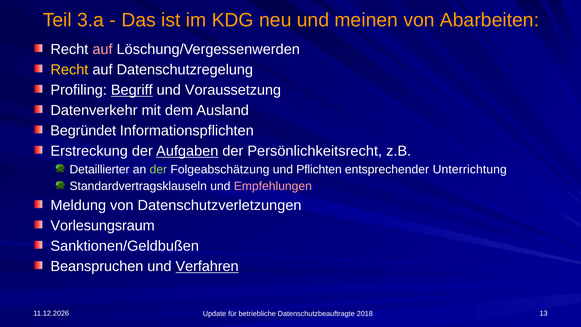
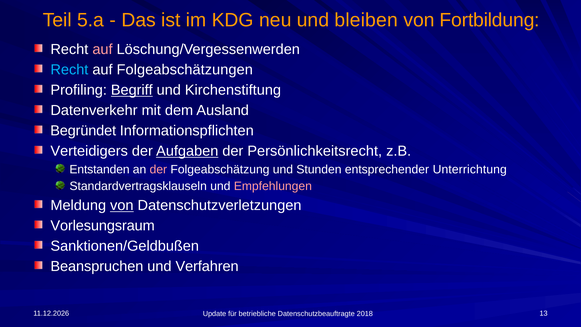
3.a: 3.a -> 5.a
meinen: meinen -> bleiben
Abarbeiten: Abarbeiten -> Fortbildung
Recht at (69, 70) colour: yellow -> light blue
Datenschutzregelung: Datenschutzregelung -> Folgeabschätzungen
Voraussetzung: Voraussetzung -> Kirchenstiftung
Erstreckung: Erstreckung -> Verteidigers
Detaillierter: Detaillierter -> Entstanden
der at (158, 169) colour: light green -> pink
Pflichten: Pflichten -> Stunden
von at (122, 205) underline: none -> present
Verfahren underline: present -> none
